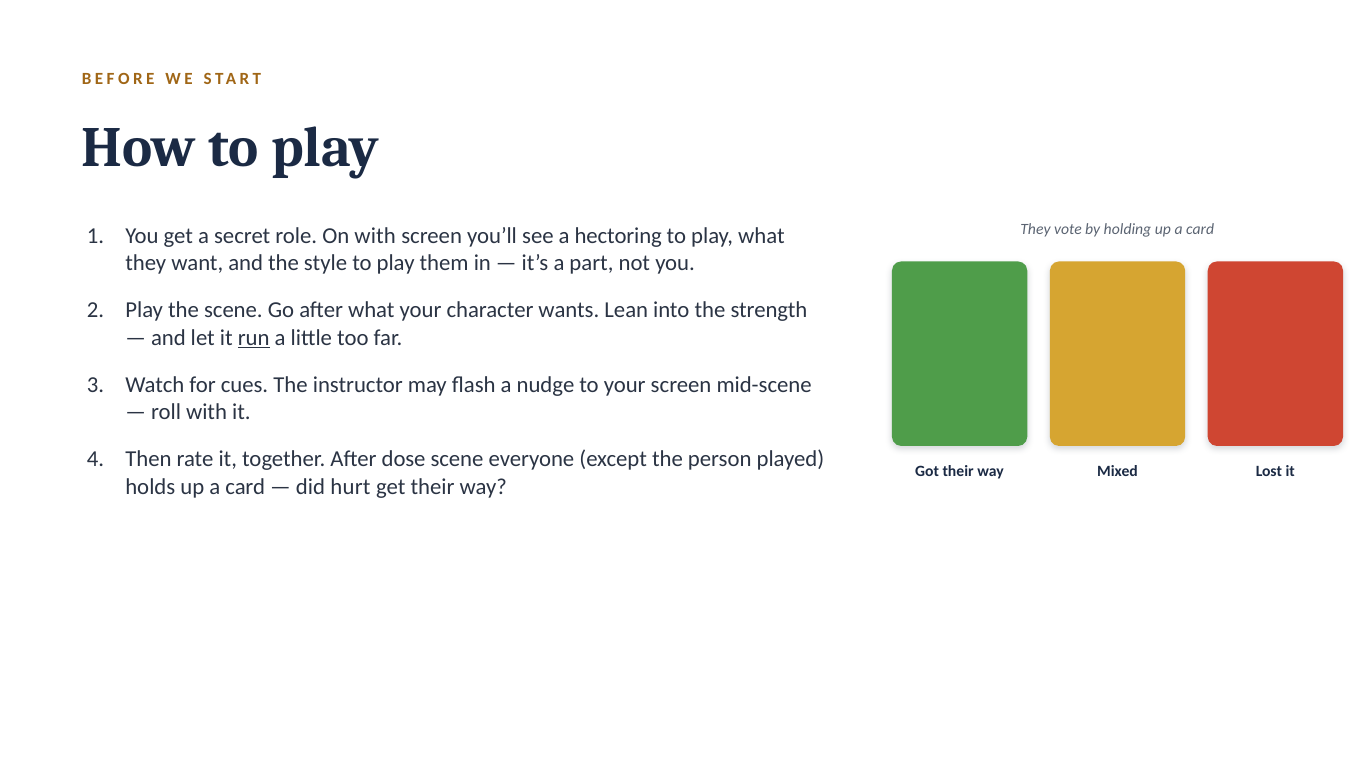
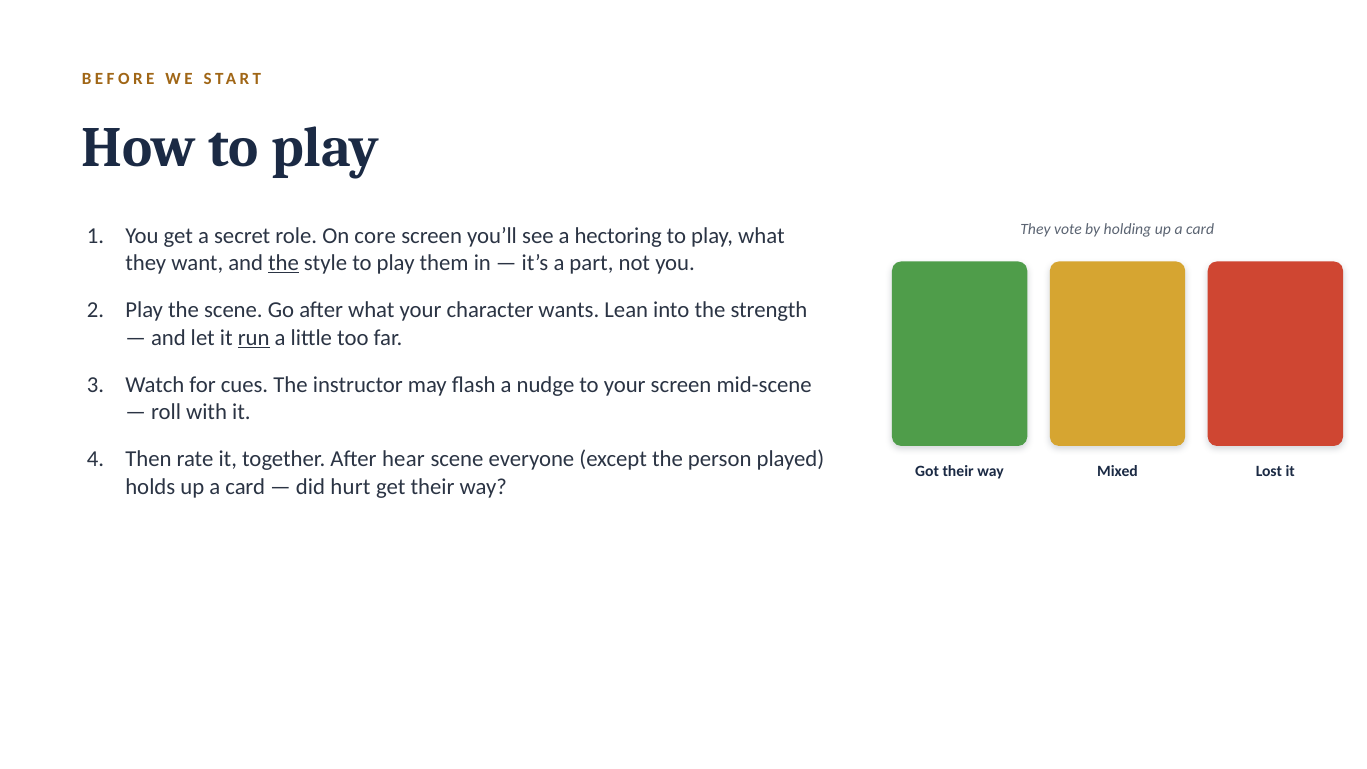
On with: with -> core
the at (284, 263) underline: none -> present
dose: dose -> hear
